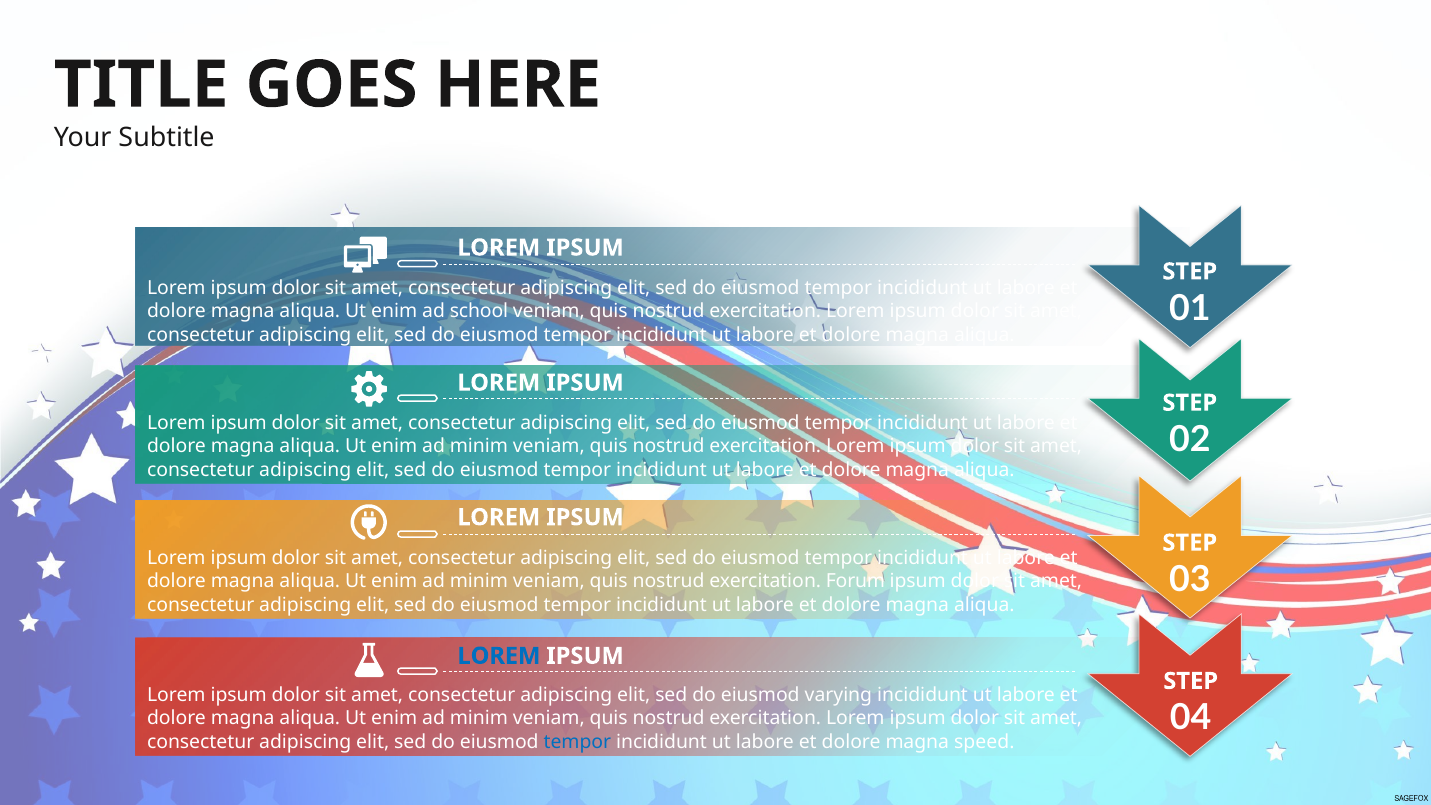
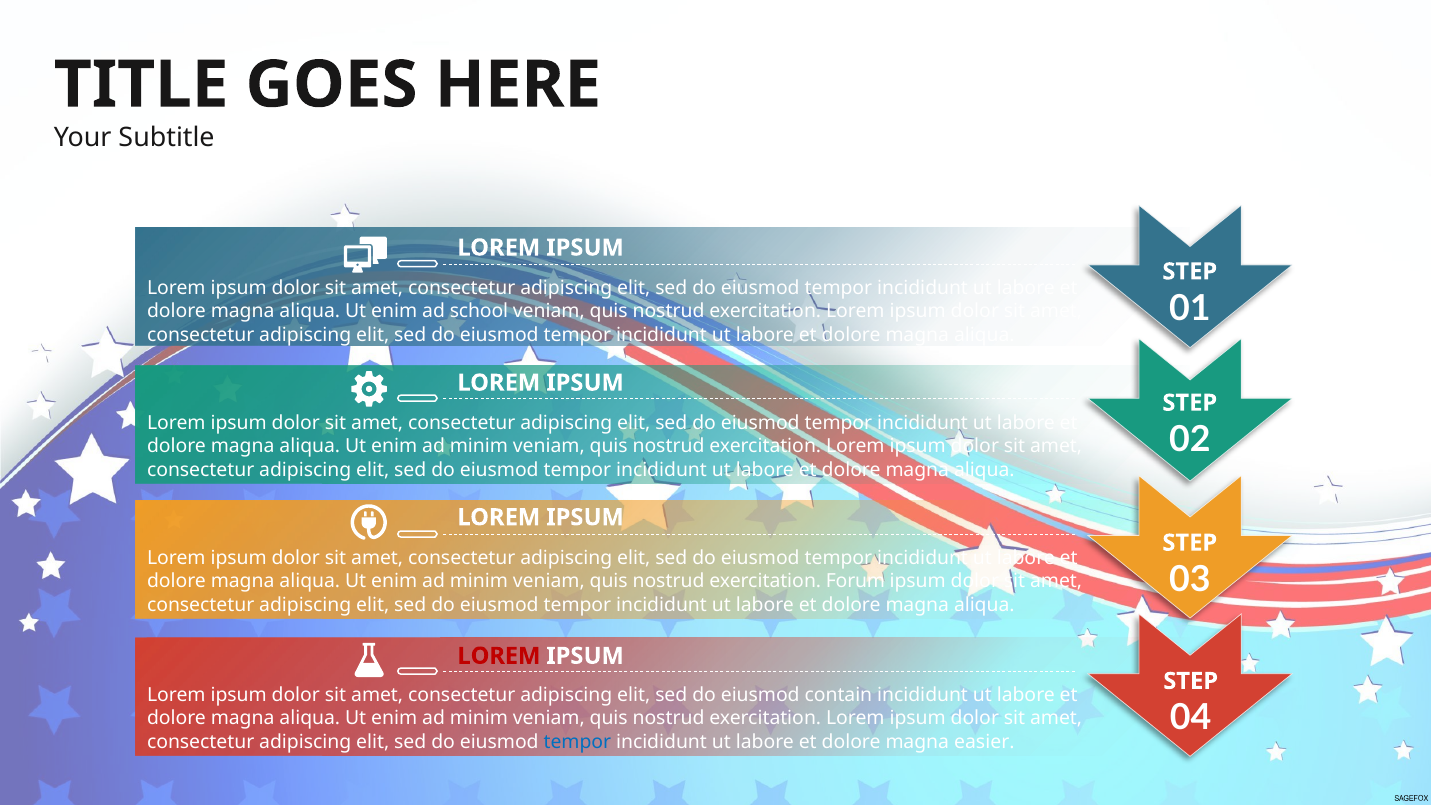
LOREM at (499, 656) colour: blue -> red
varying: varying -> contain
speed: speed -> easier
